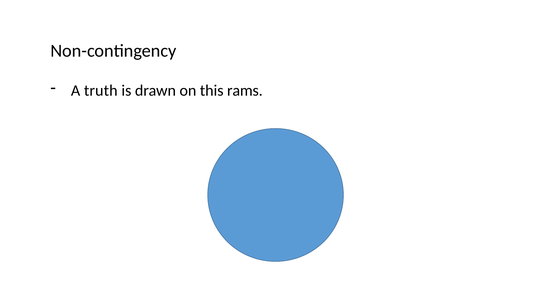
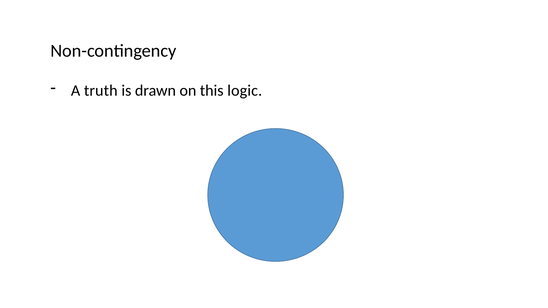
rams: rams -> logic
